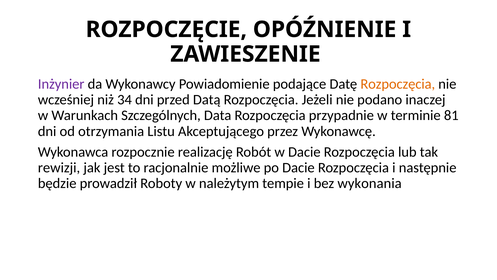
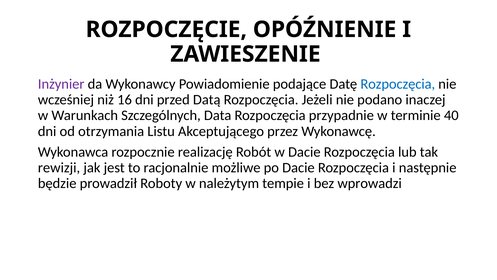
Rozpoczęcia at (398, 84) colour: orange -> blue
34: 34 -> 16
81: 81 -> 40
wykonania: wykonania -> wprowadzi
